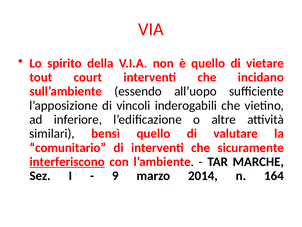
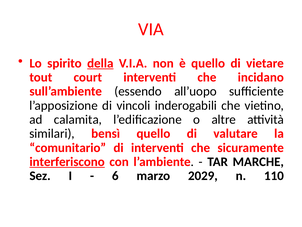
della underline: none -> present
inferiore: inferiore -> calamita
9: 9 -> 6
2014: 2014 -> 2029
164: 164 -> 110
